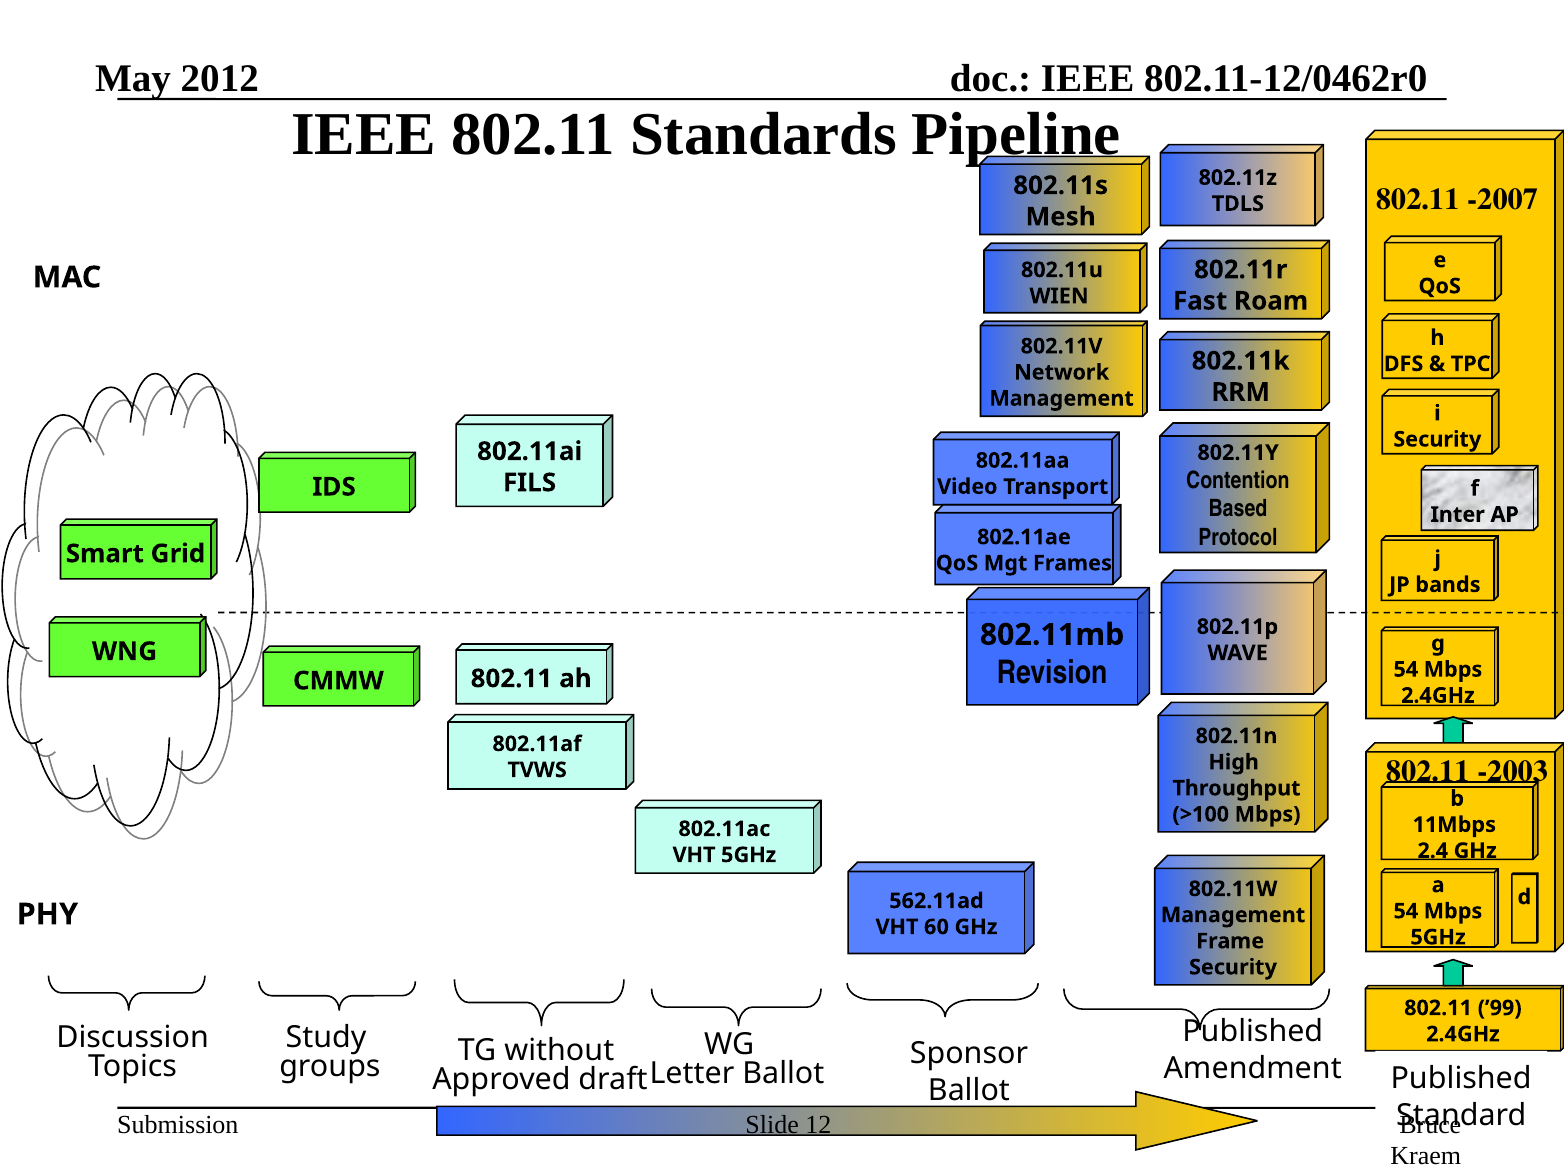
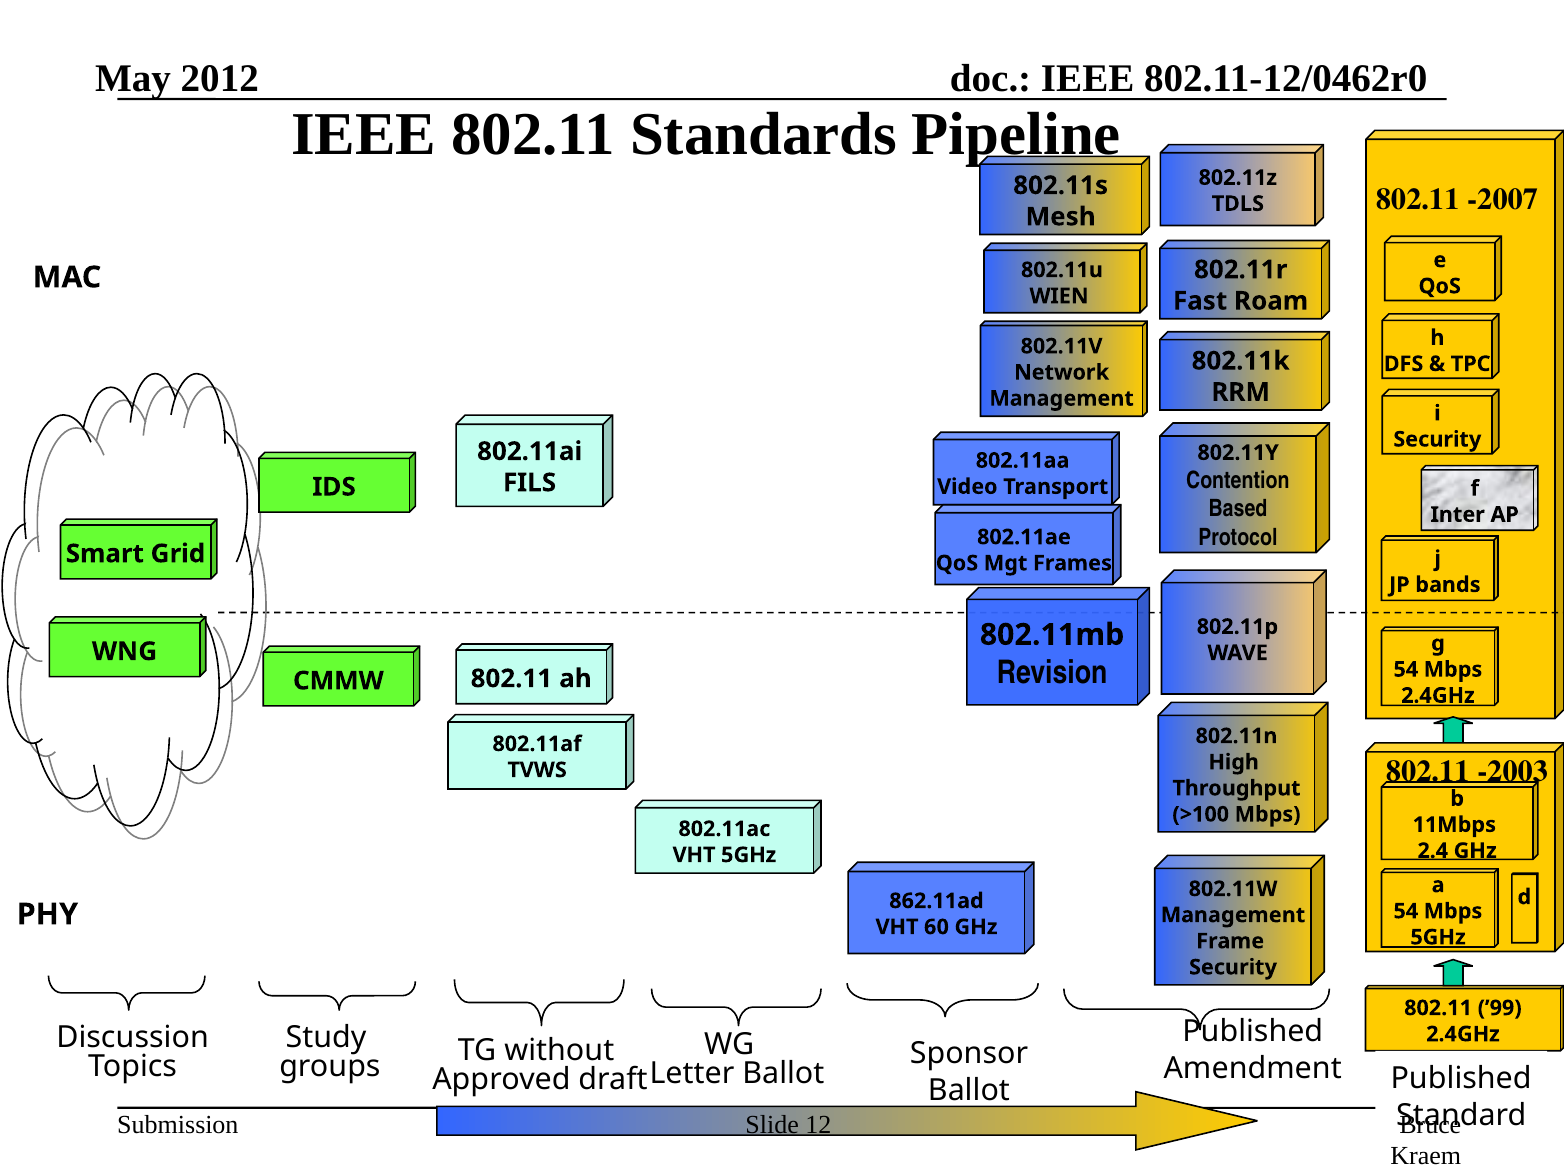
562.11ad: 562.11ad -> 862.11ad
